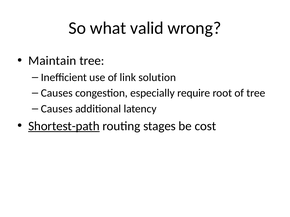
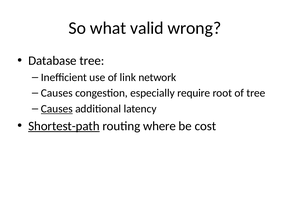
Maintain: Maintain -> Database
solution: solution -> network
Causes at (57, 109) underline: none -> present
stages: stages -> where
